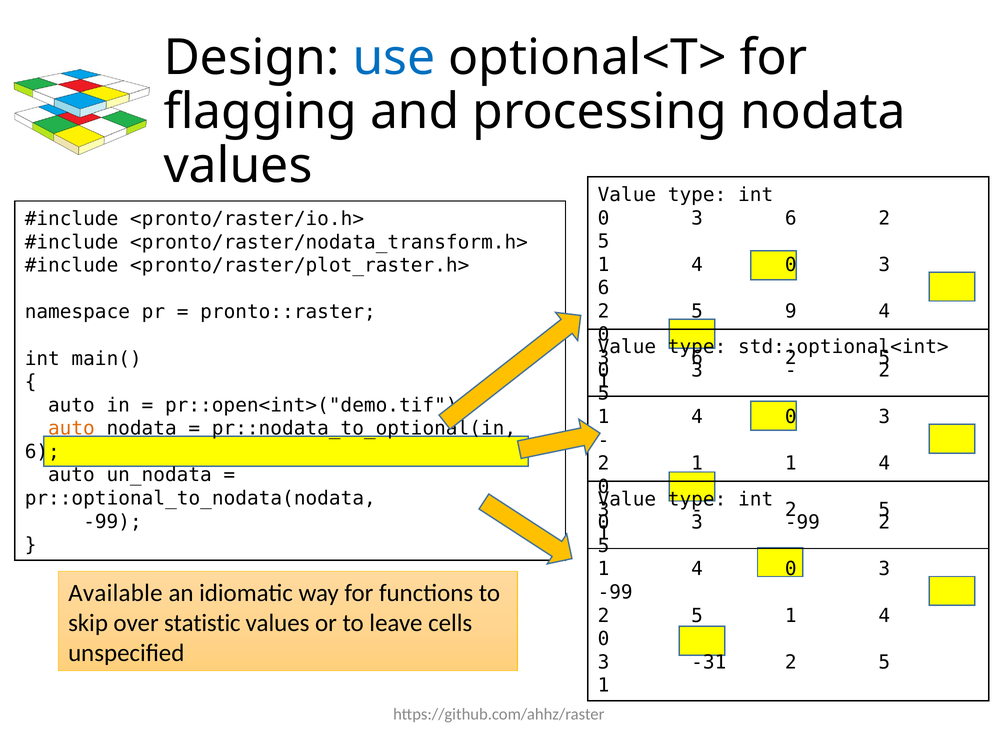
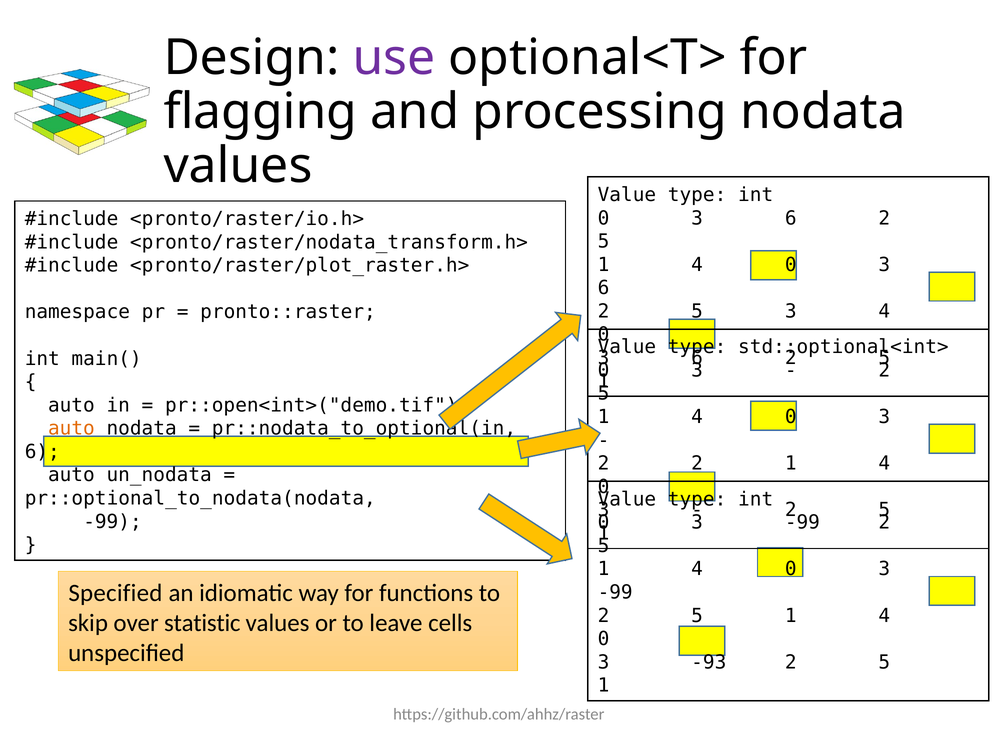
use colour: blue -> purple
5 9: 9 -> 3
2 1: 1 -> 2
Available: Available -> Specified
-31: -31 -> -93
